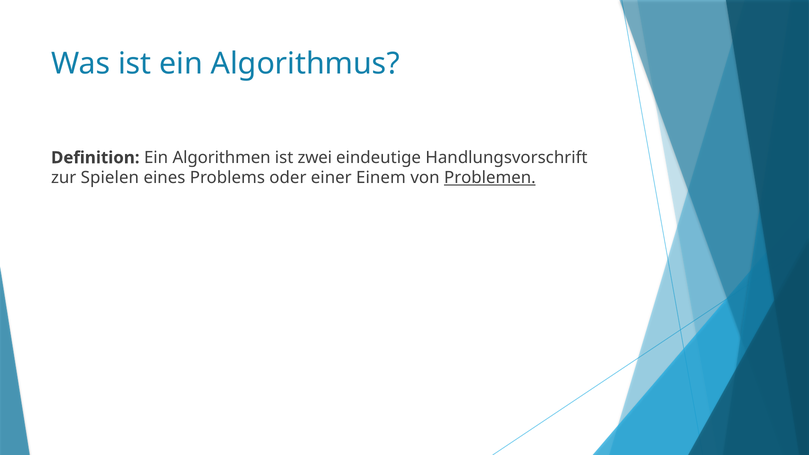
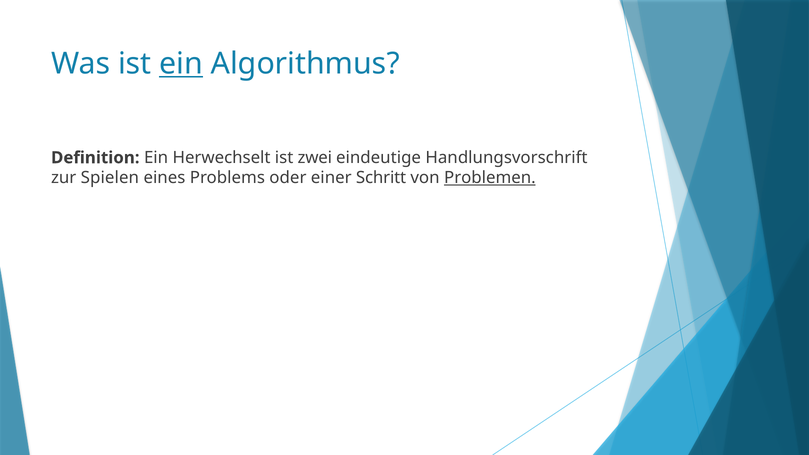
ein at (181, 64) underline: none -> present
Algorithmen: Algorithmen -> Herwechselt
Einem: Einem -> Schritt
